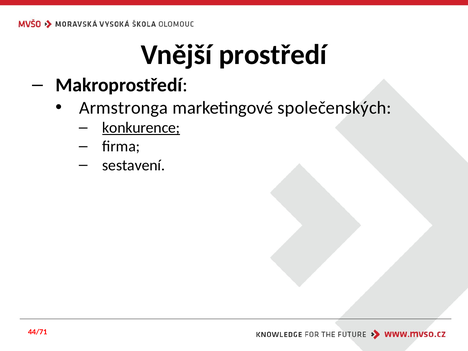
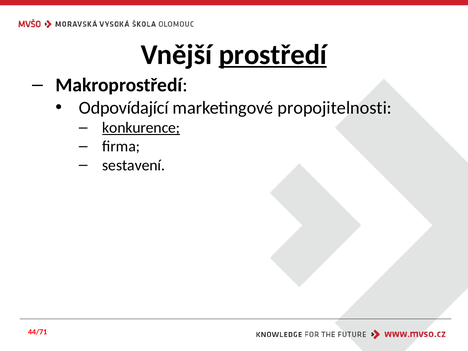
prostředí underline: none -> present
Armstronga: Armstronga -> Odpovídající
společenských: společenských -> propojitelnosti
